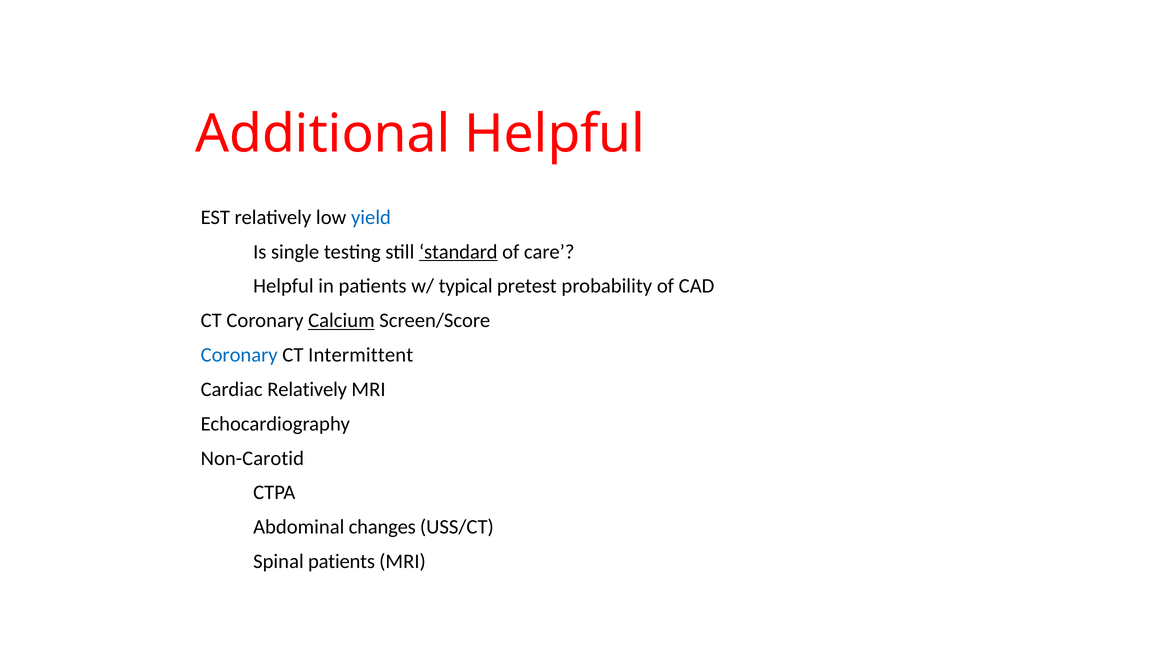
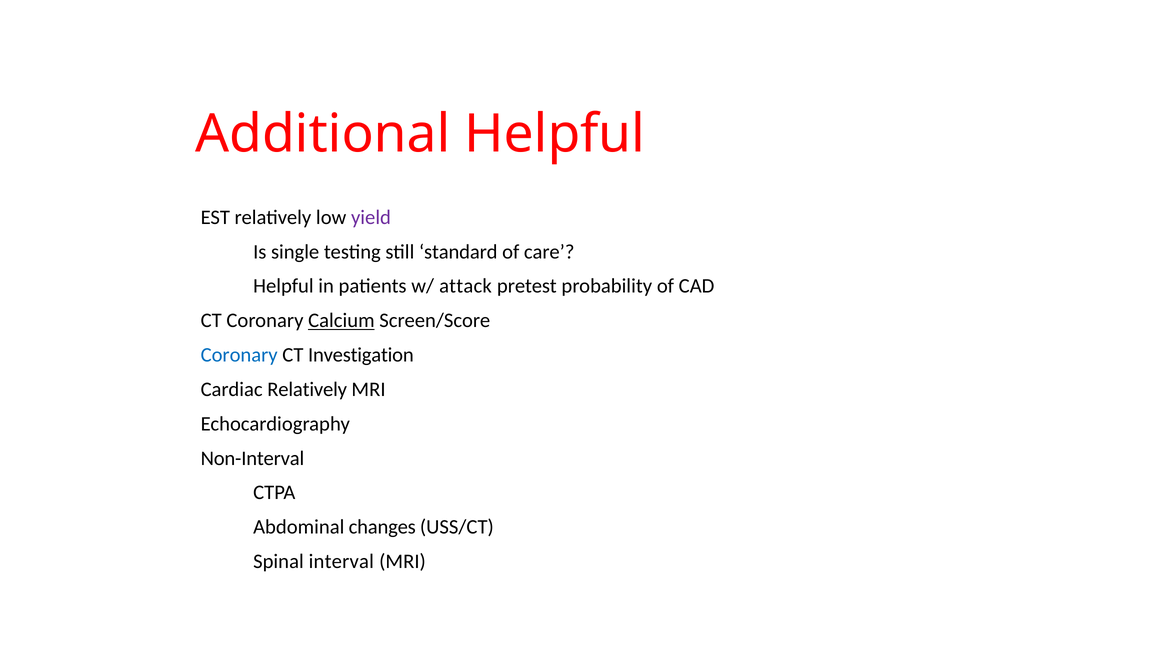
yield colour: blue -> purple
standard underline: present -> none
typical: typical -> attack
Intermittent: Intermittent -> Investigation
Non-Carotid: Non-Carotid -> Non-Interval
Spinal patients: patients -> interval
